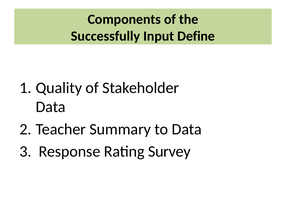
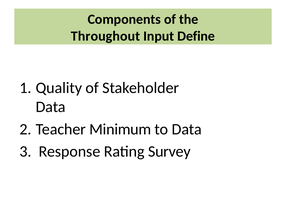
Successfully: Successfully -> Throughout
Summary: Summary -> Minimum
